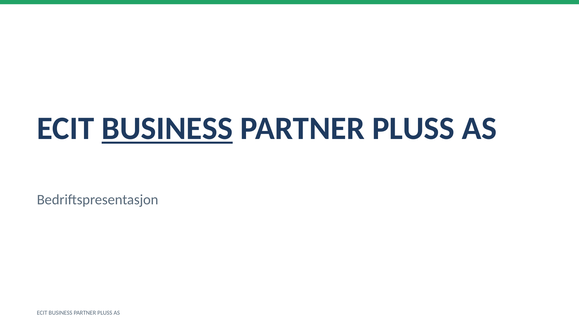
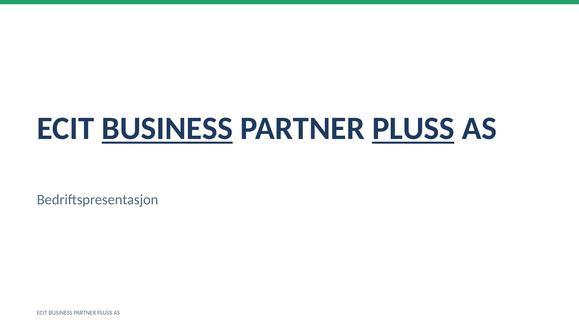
PLUSS at (413, 128) underline: none -> present
